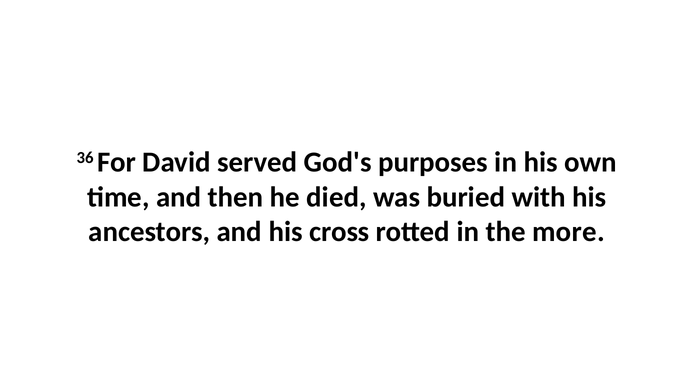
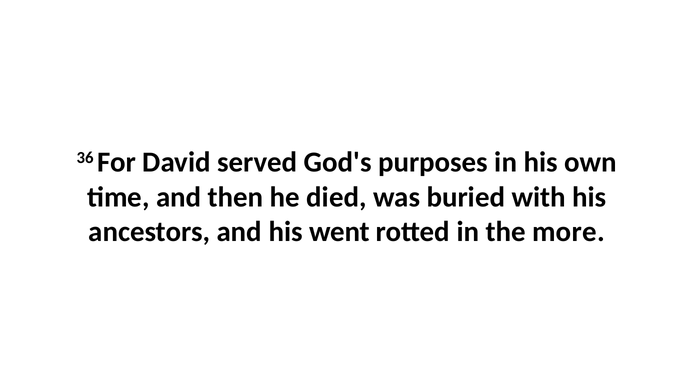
cross: cross -> went
